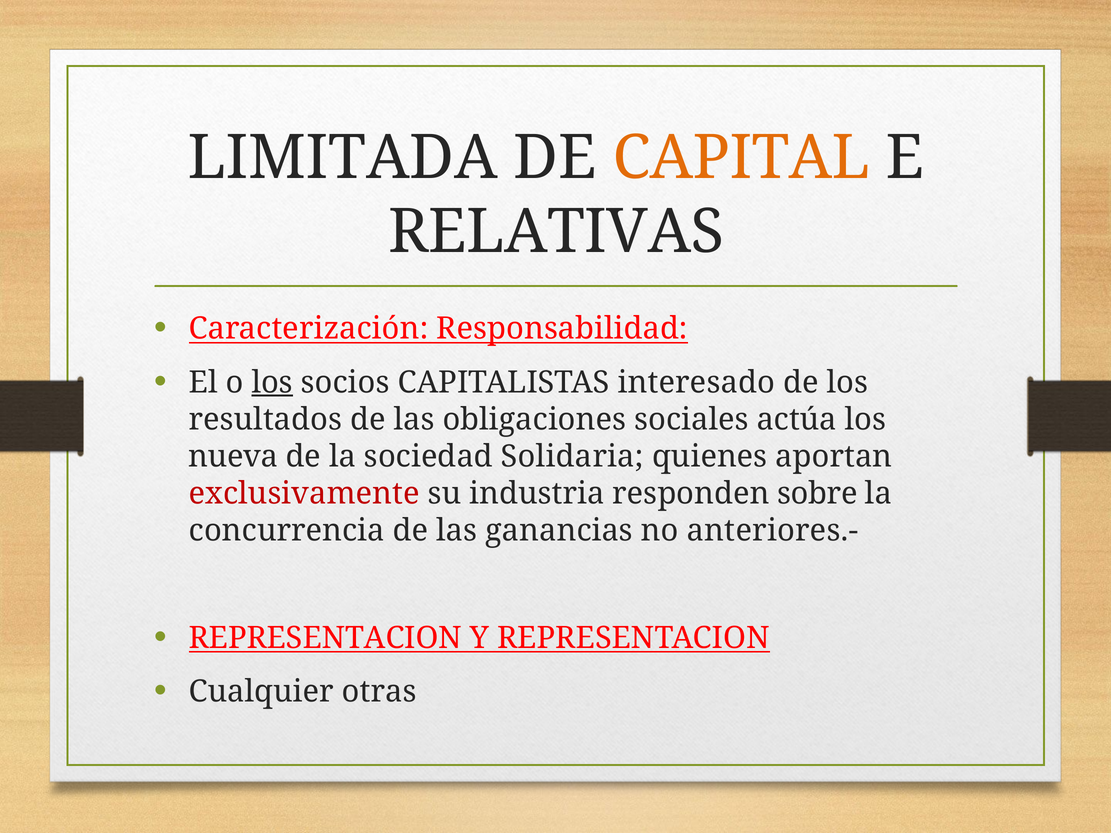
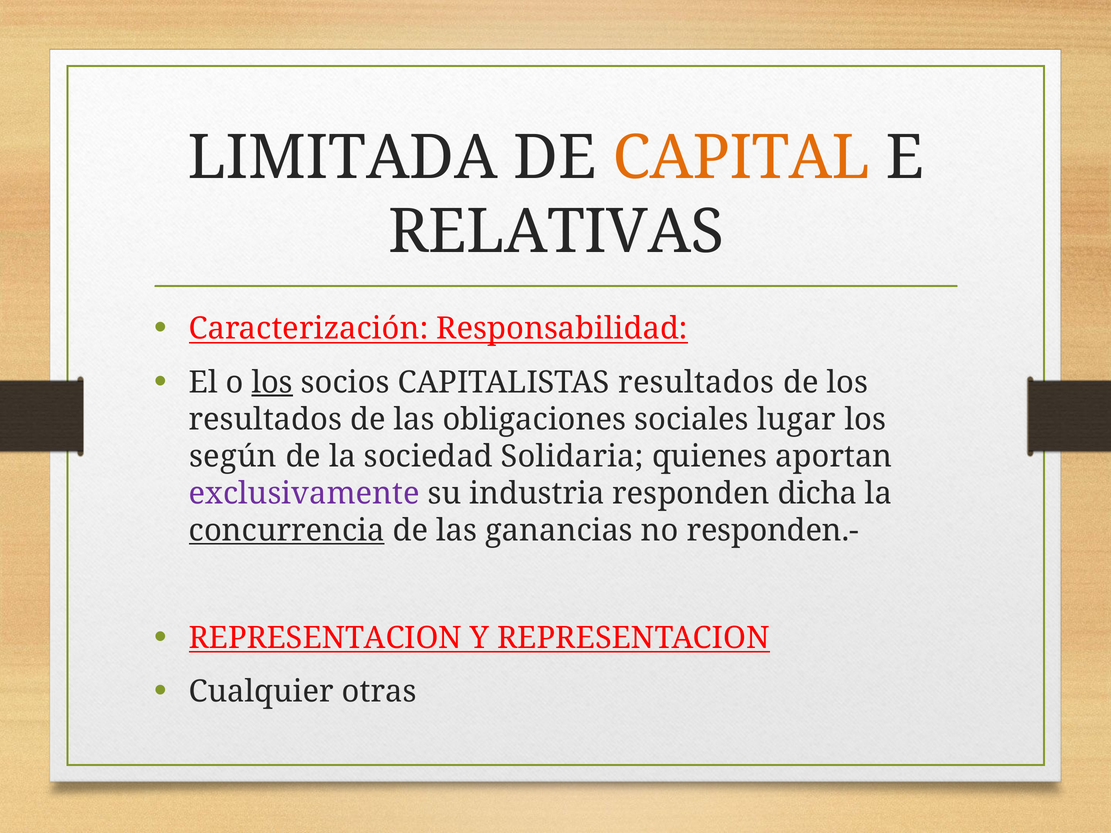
CAPITALISTAS interesado: interesado -> resultados
actúa: actúa -> lugar
nueva: nueva -> según
exclusivamente colour: red -> purple
sobre: sobre -> dicha
concurrencia underline: none -> present
anteriores.-: anteriores.- -> responden.-
